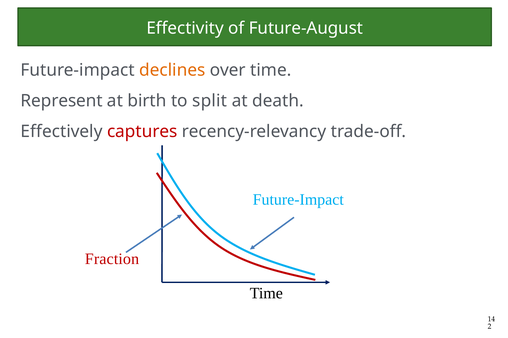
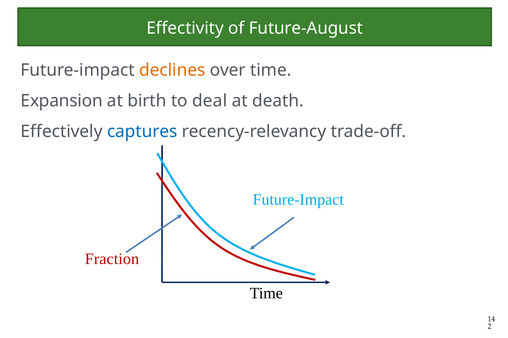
Represent: Represent -> Expansion
split: split -> deal
captures colour: red -> blue
